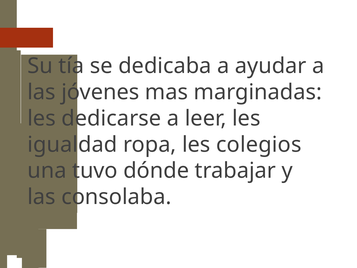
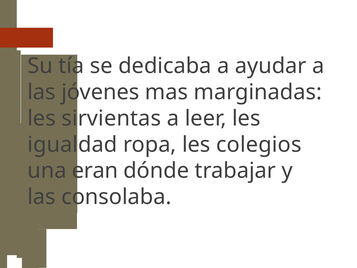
dedicarse: dedicarse -> sirvientas
tuvo: tuvo -> eran
